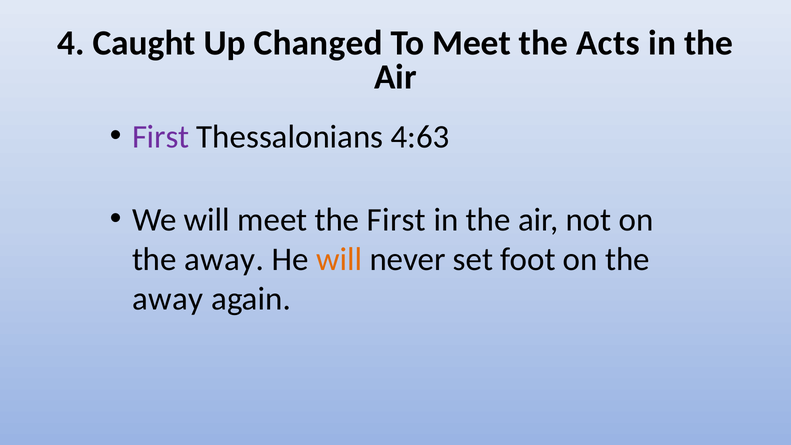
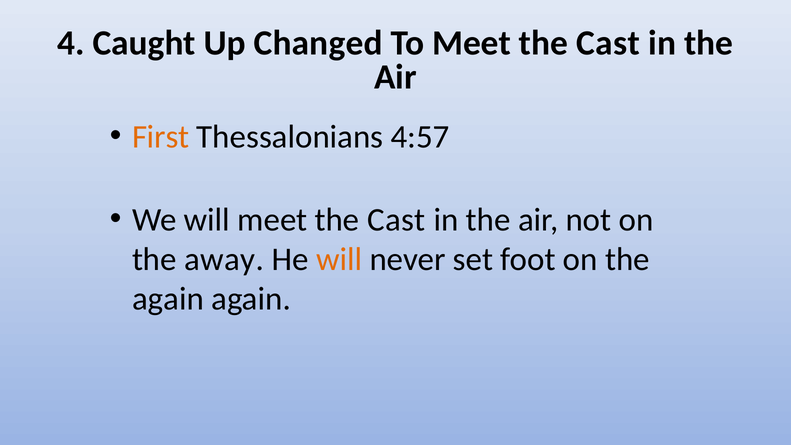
To Meet the Acts: Acts -> Cast
First at (161, 137) colour: purple -> orange
4:63: 4:63 -> 4:57
will meet the First: First -> Cast
away at (168, 299): away -> again
